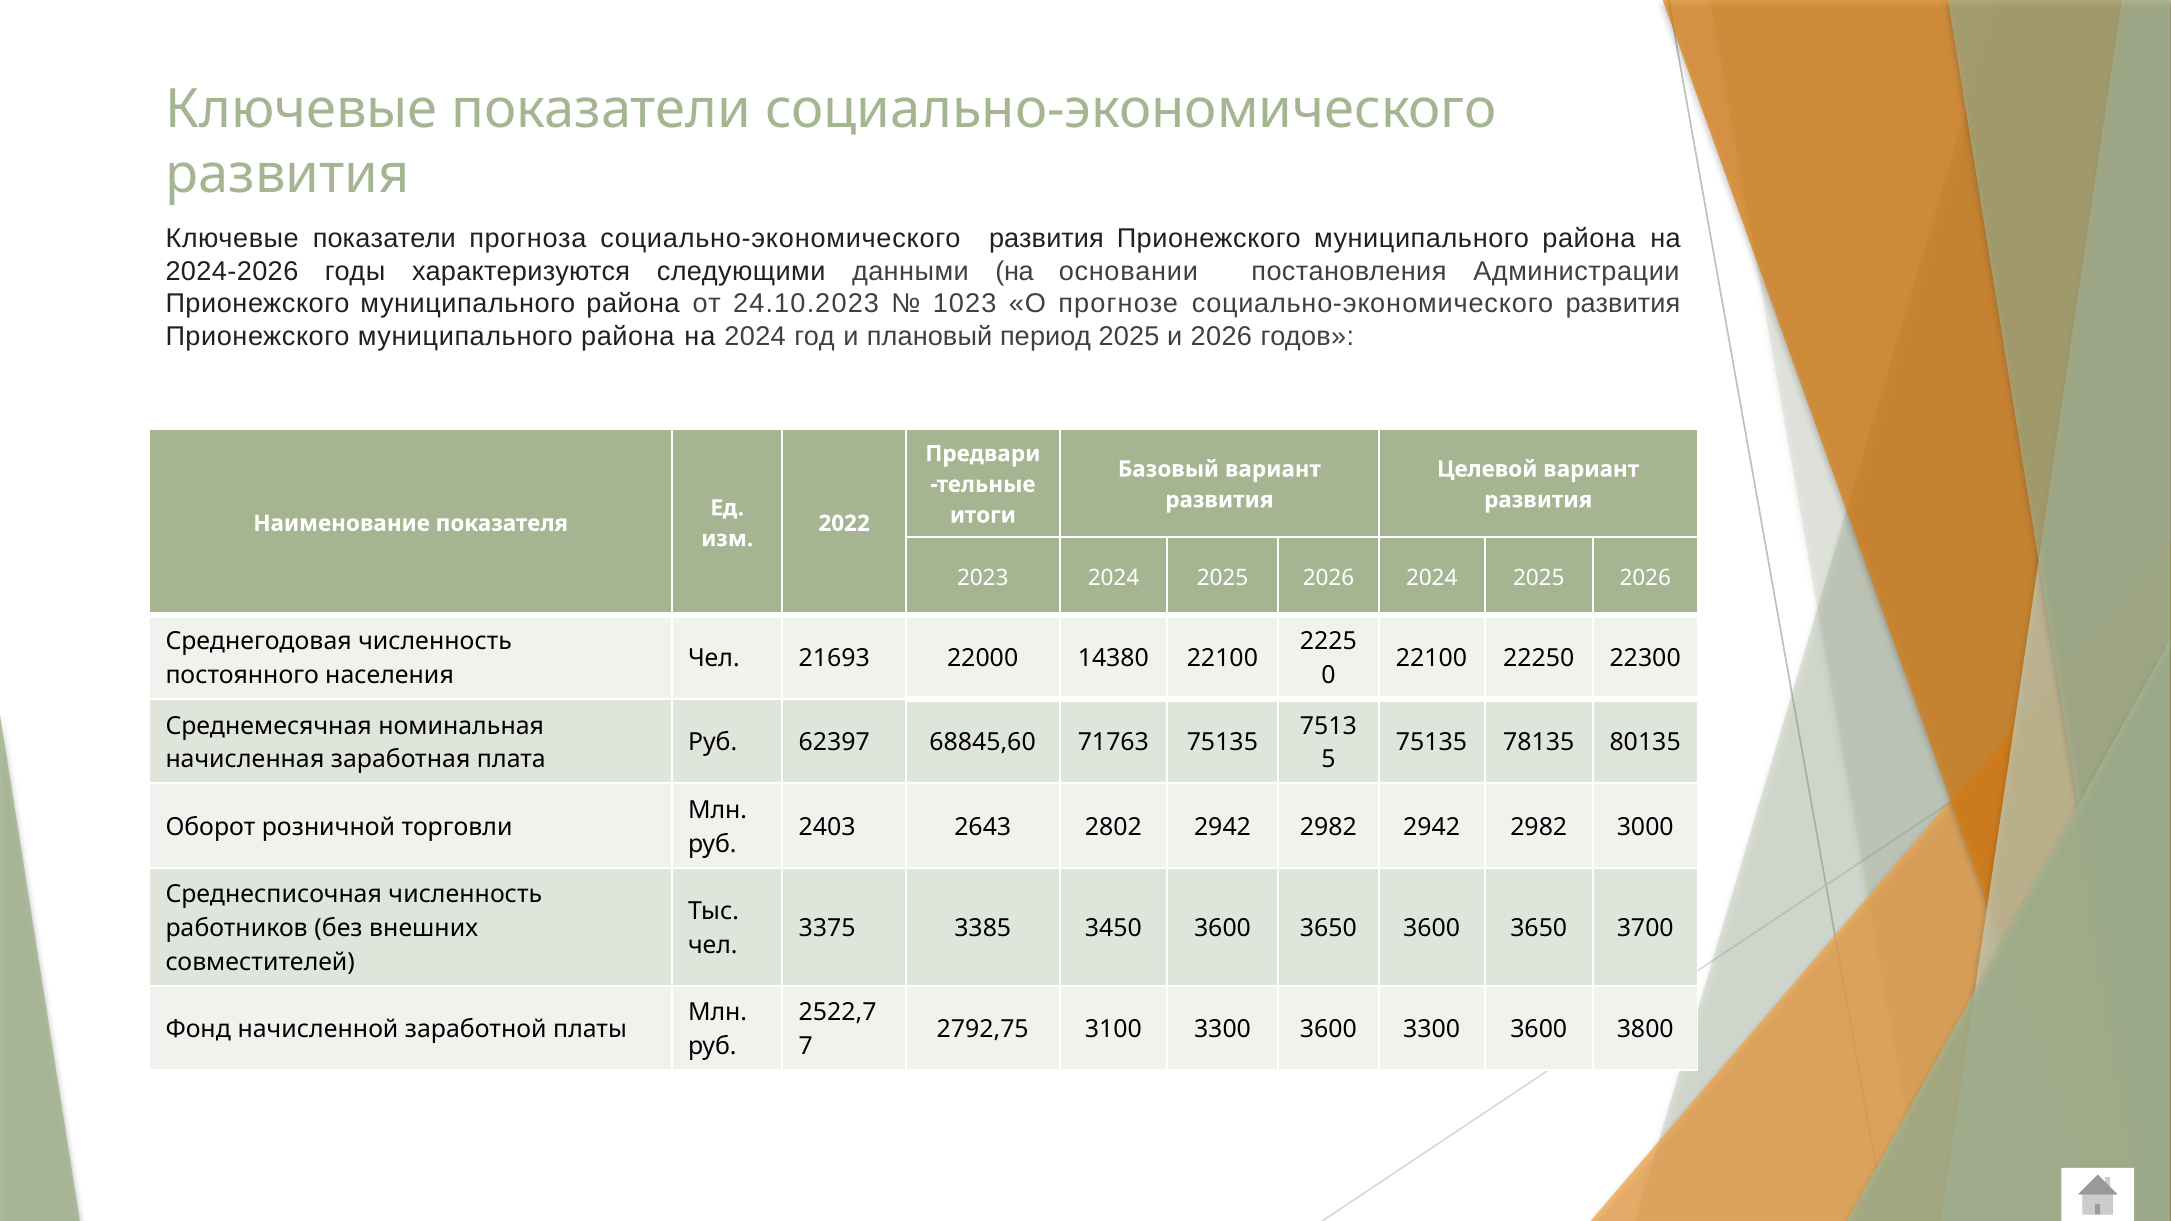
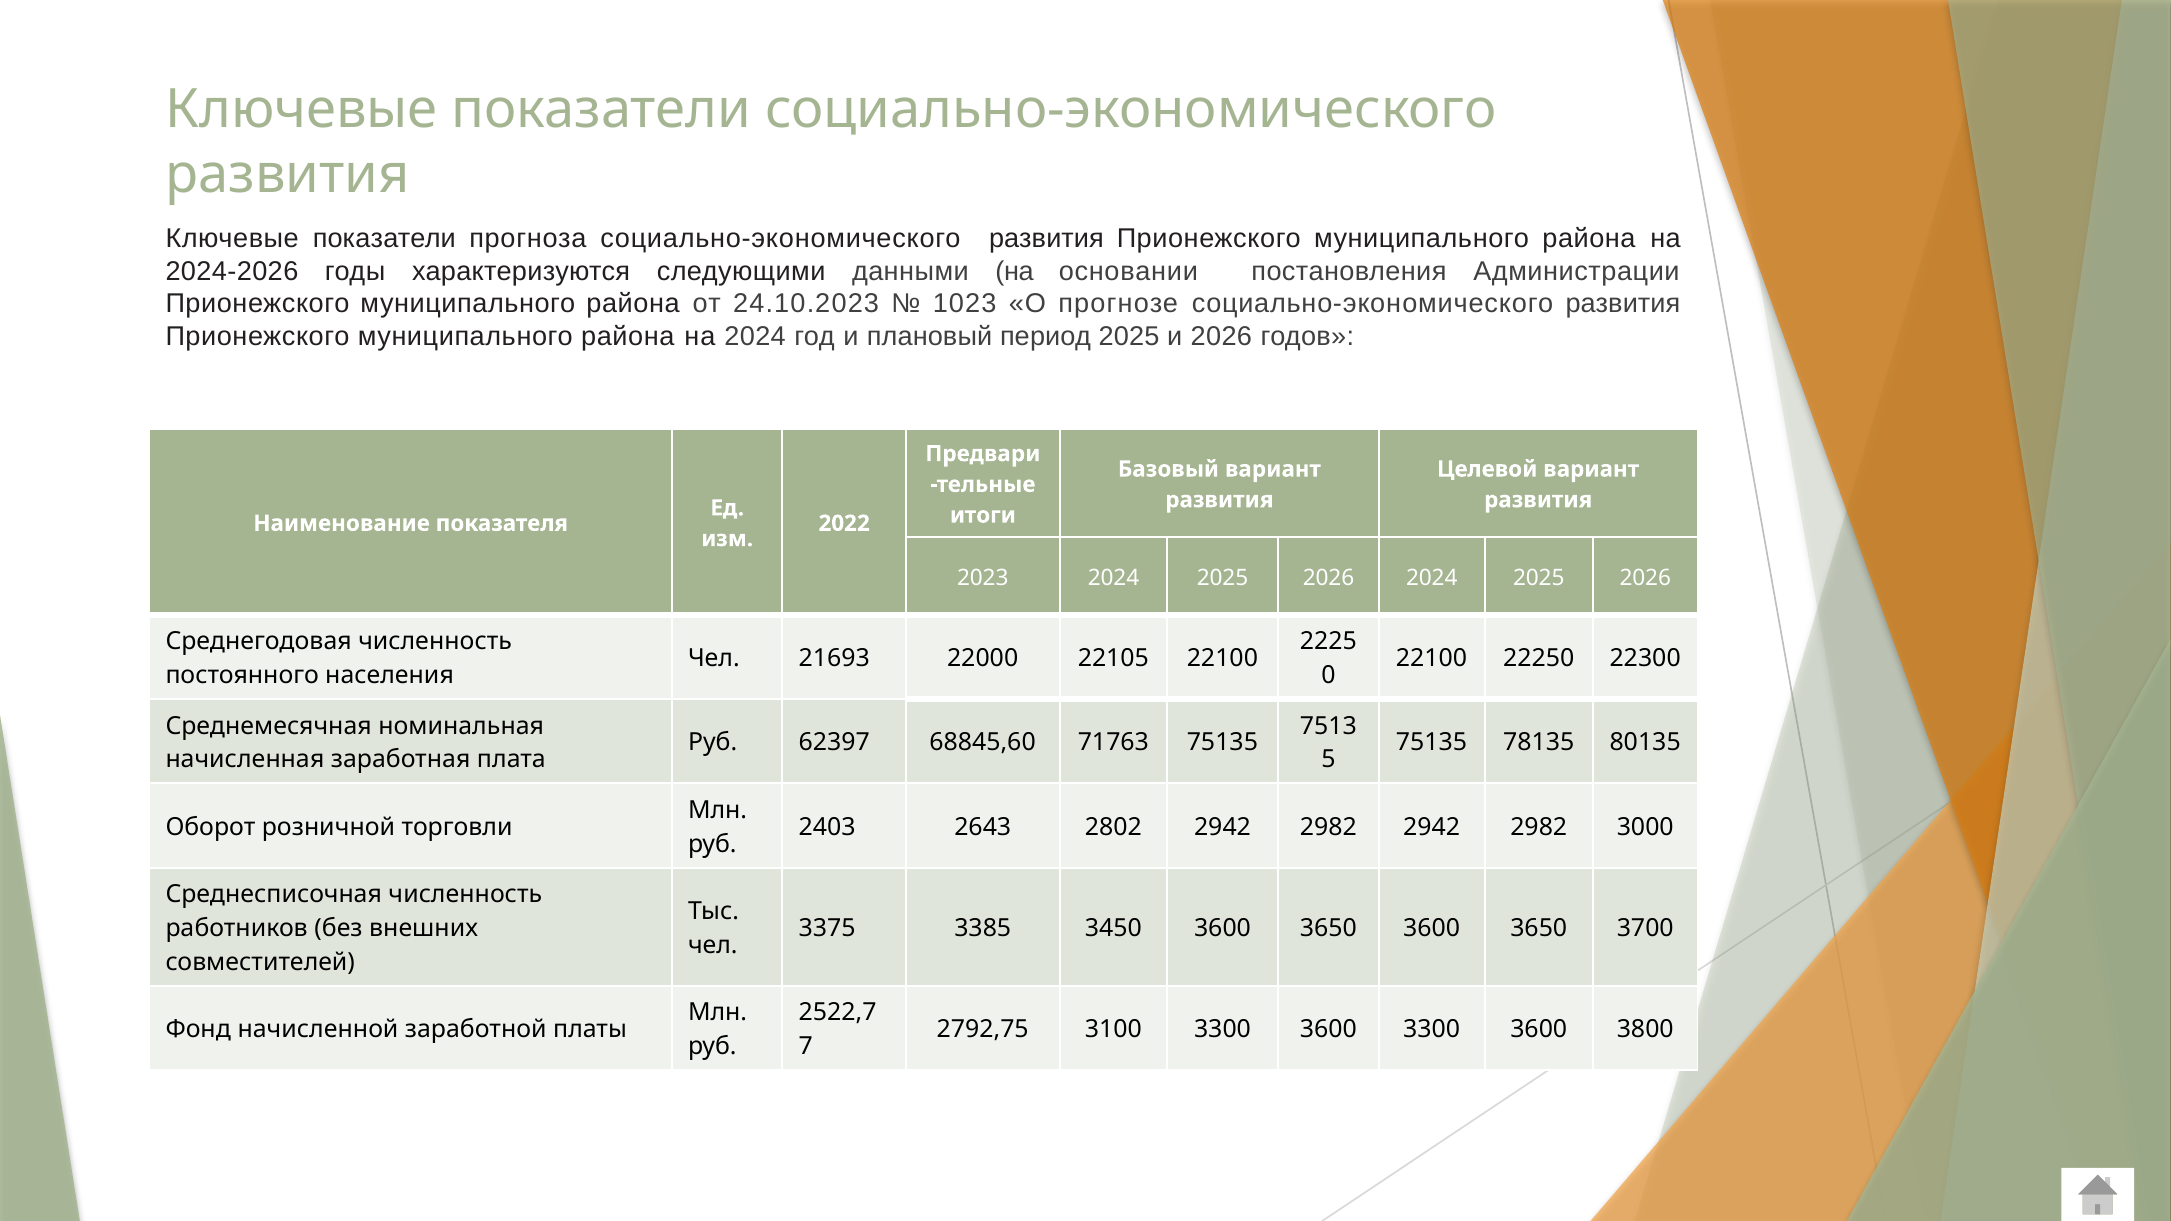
14380: 14380 -> 22105
